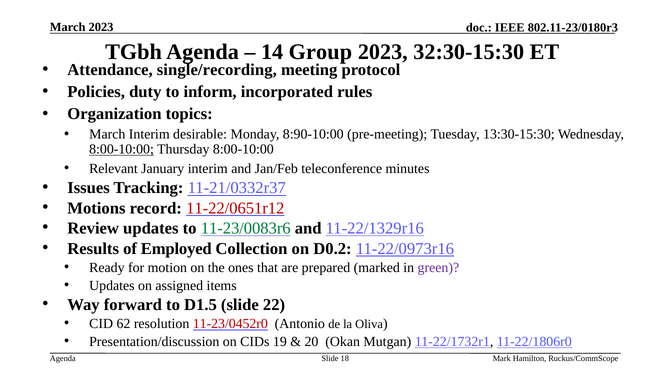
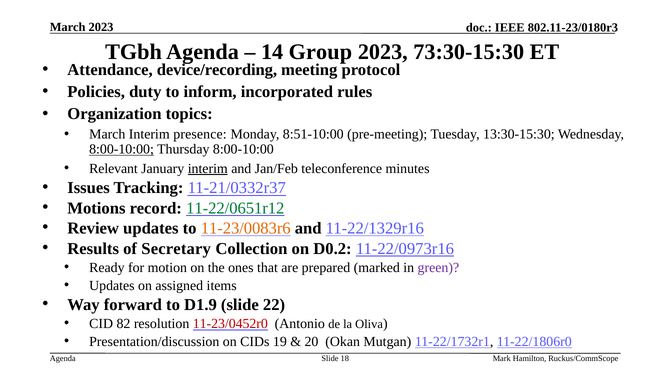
32:30-15:30: 32:30-15:30 -> 73:30-15:30
single/recording: single/recording -> device/recording
desirable: desirable -> presence
8:90-10:00: 8:90-10:00 -> 8:51-10:00
interim at (208, 169) underline: none -> present
11-22/0651r12 colour: red -> green
11-23/0083r6 colour: green -> orange
Employed: Employed -> Secretary
D1.5: D1.5 -> D1.9
62: 62 -> 82
